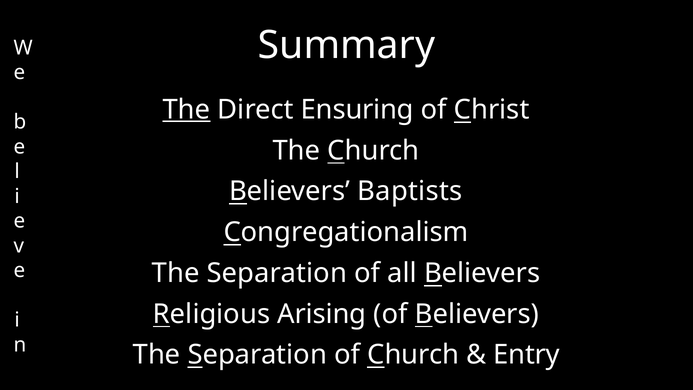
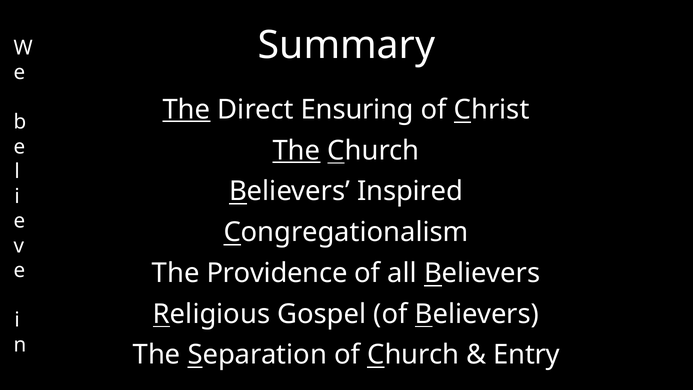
The at (296, 150) underline: none -> present
Baptists: Baptists -> Inspired
Separation at (277, 273): Separation -> Providence
Arising: Arising -> Gospel
